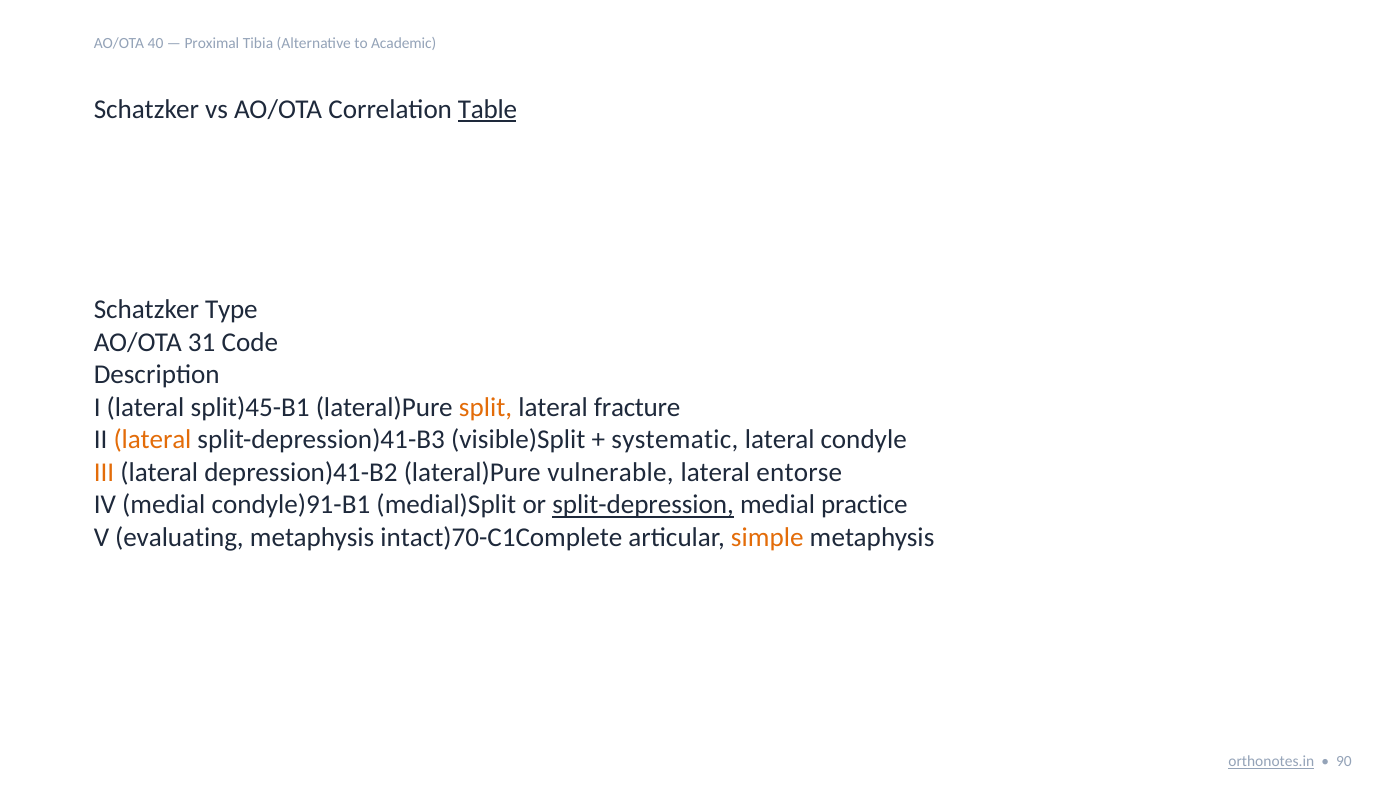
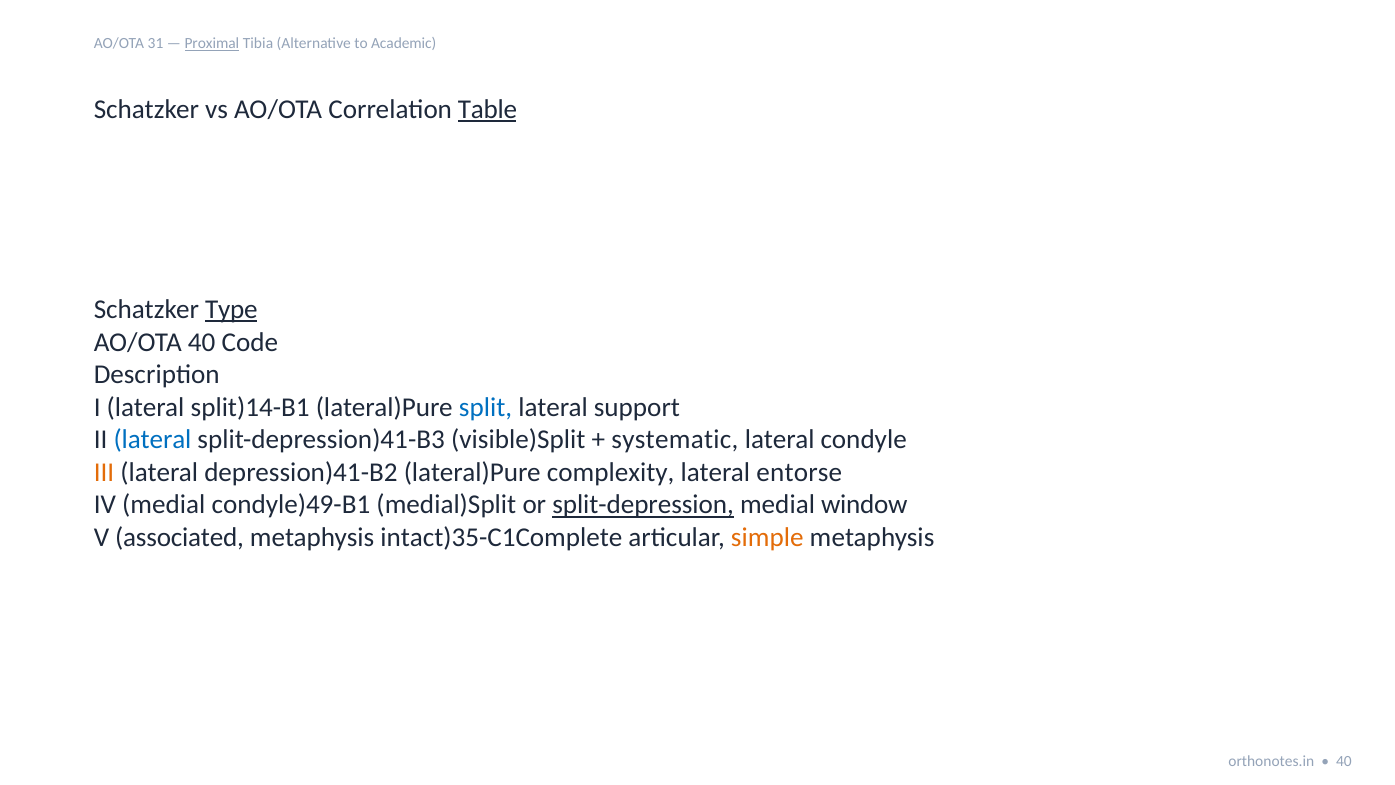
40: 40 -> 31
Proximal underline: none -> present
Type underline: none -> present
AO/OTA 31: 31 -> 40
split)45-B1: split)45-B1 -> split)14-B1
split colour: orange -> blue
fracture: fracture -> support
lateral at (153, 440) colour: orange -> blue
vulnerable: vulnerable -> complexity
condyle)91-B1: condyle)91-B1 -> condyle)49-B1
practice: practice -> window
evaluating: evaluating -> associated
intact)70-C1Complete: intact)70-C1Complete -> intact)35-C1Complete
orthonotes.in underline: present -> none
90 at (1344, 761): 90 -> 40
